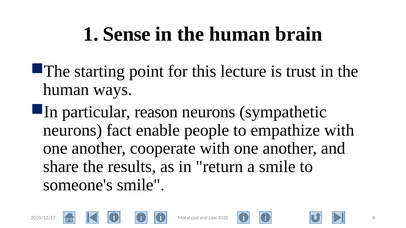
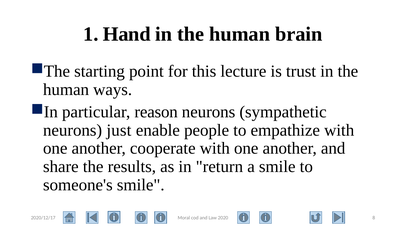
Sense: Sense -> Hand
fact: fact -> just
